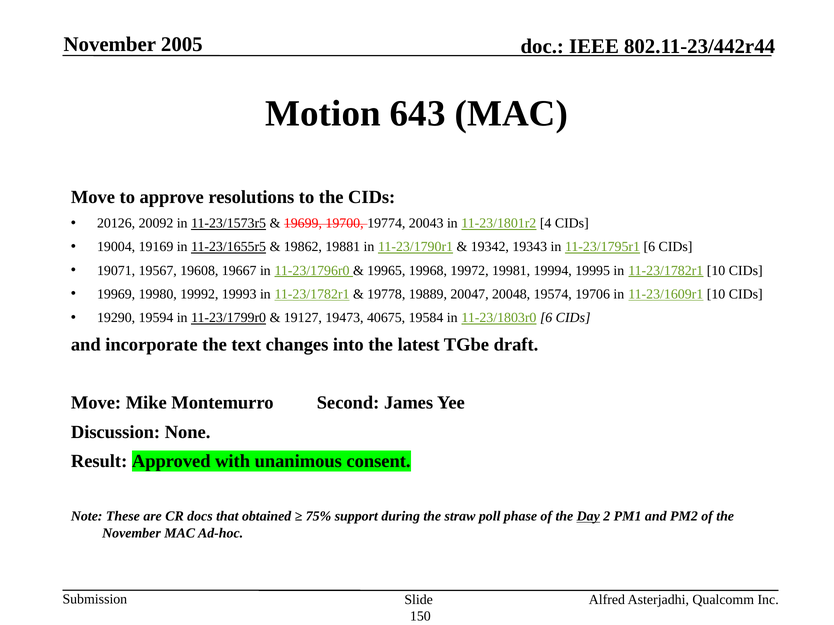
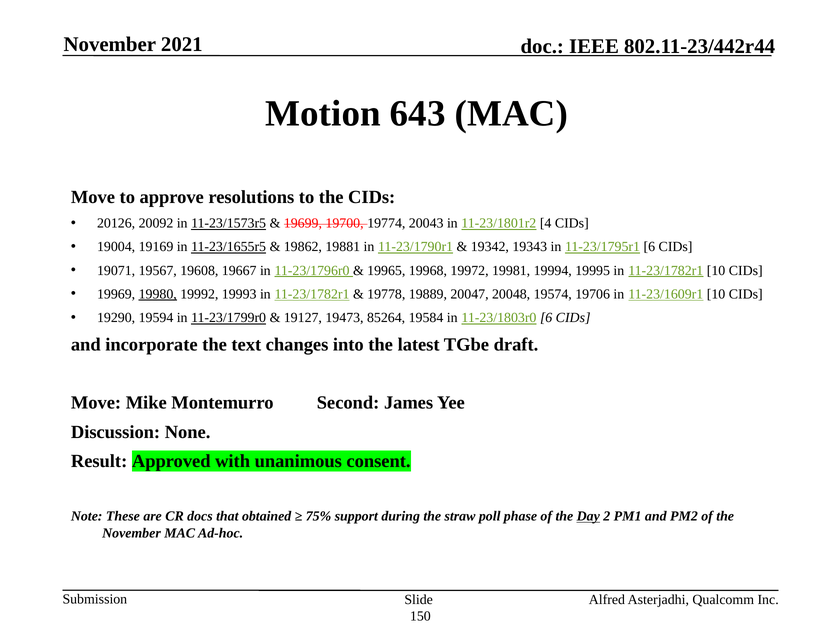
2005: 2005 -> 2021
19980 underline: none -> present
40675: 40675 -> 85264
